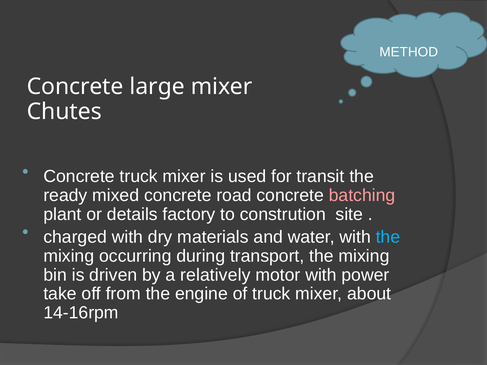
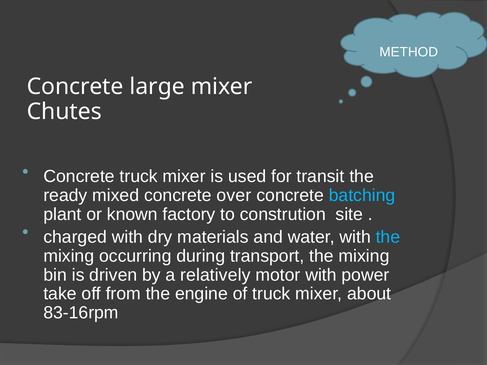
road: road -> over
batching colour: pink -> light blue
details: details -> known
14-16rpm: 14-16rpm -> 83-16rpm
